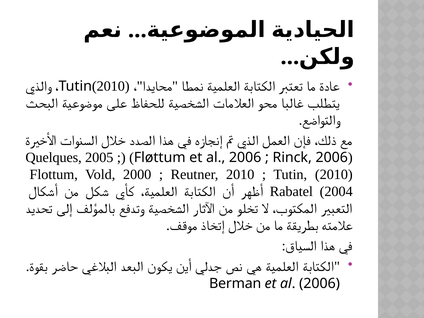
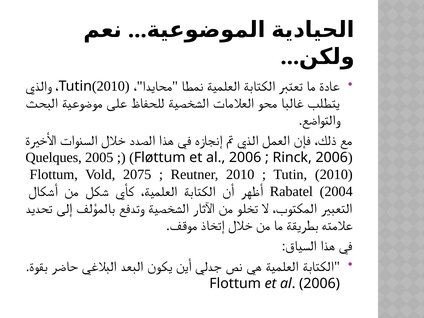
2000: 2000 -> 2075
Berman at (235, 283): Berman -> Flottum
